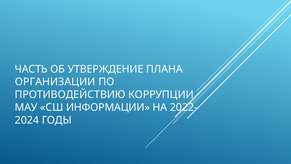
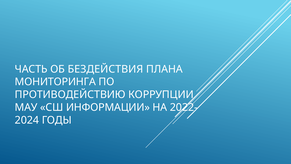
УТВЕРЖДЕНИЕ: УТВЕРЖДЕНИЕ -> БЕЗДЕЙСТВИЯ
ОРГАНИЗАЦИИ: ОРГАНИЗАЦИИ -> МОНИТОРИНГА
